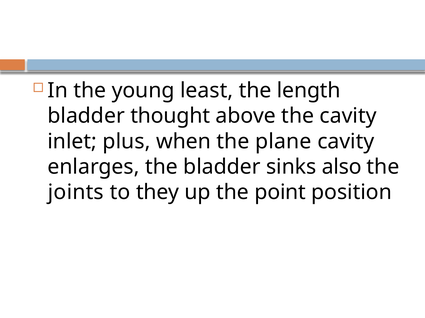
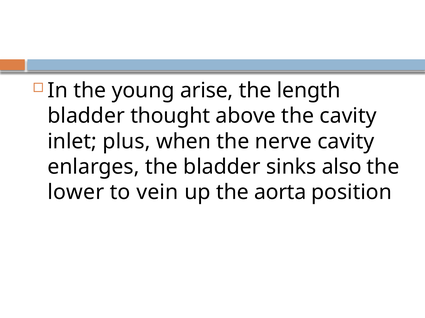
least: least -> arise
plane: plane -> nerve
joints: joints -> lower
they: they -> vein
point: point -> aorta
